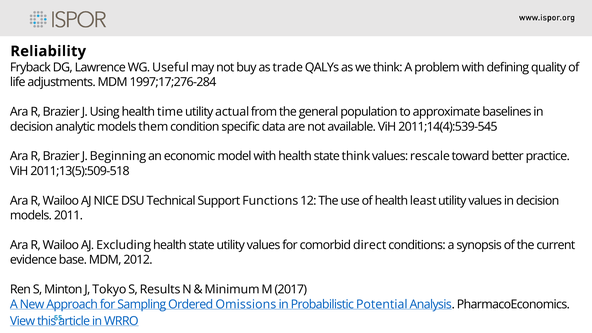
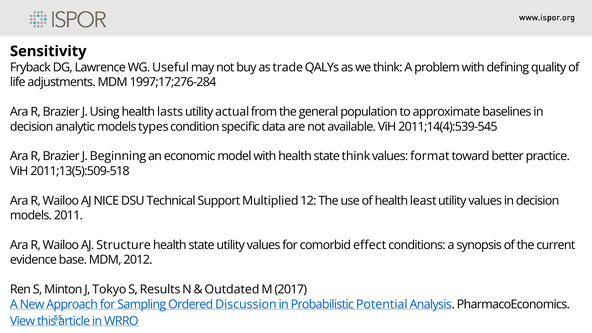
Reliability: Reliability -> Sensitivity
time: time -> lasts
them: them -> types
rescale: rescale -> format
Functions: Functions -> Multiplied
Excluding: Excluding -> Structure
direct: direct -> effect
Minimum: Minimum -> Outdated
Omissions: Omissions -> Discussion
